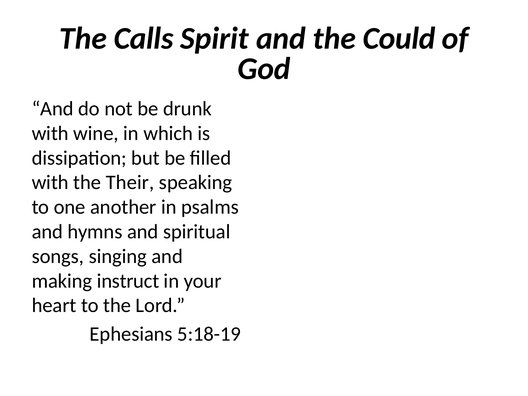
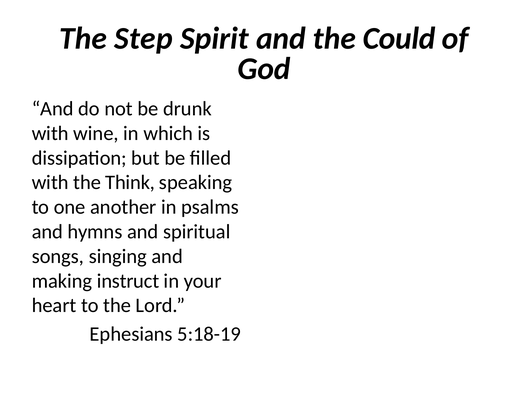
Calls: Calls -> Step
Their: Their -> Think
